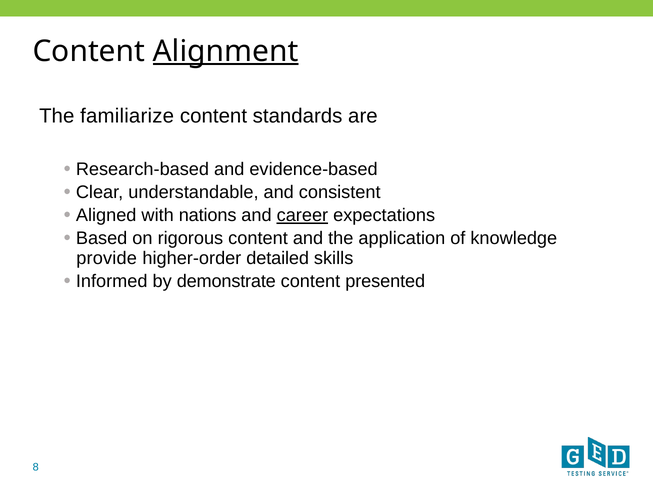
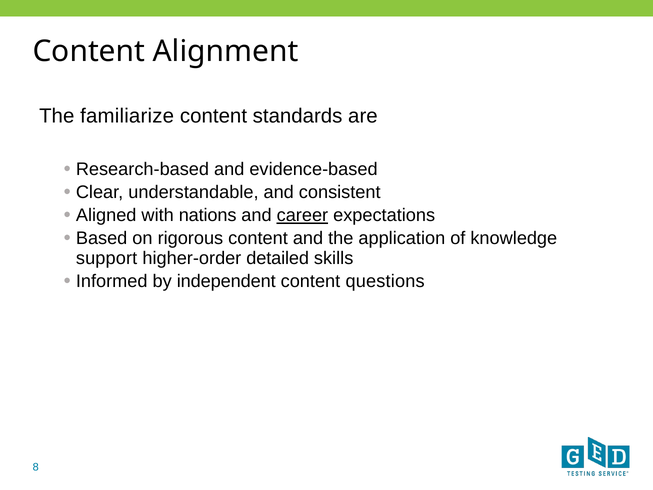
Alignment underline: present -> none
provide: provide -> support
demonstrate: demonstrate -> independent
presented: presented -> questions
